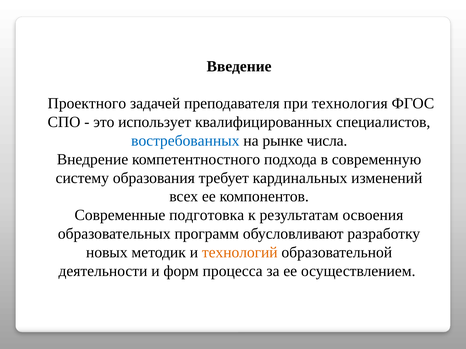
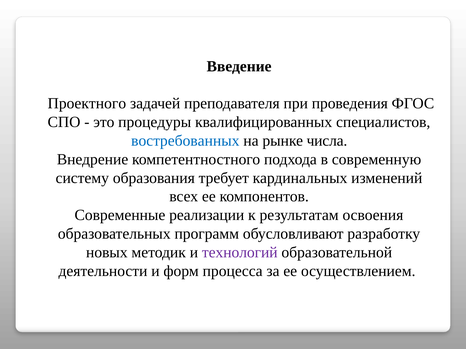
технология: технология -> проведения
использует: использует -> процедуры
подготовка: подготовка -> реализации
технологий colour: orange -> purple
